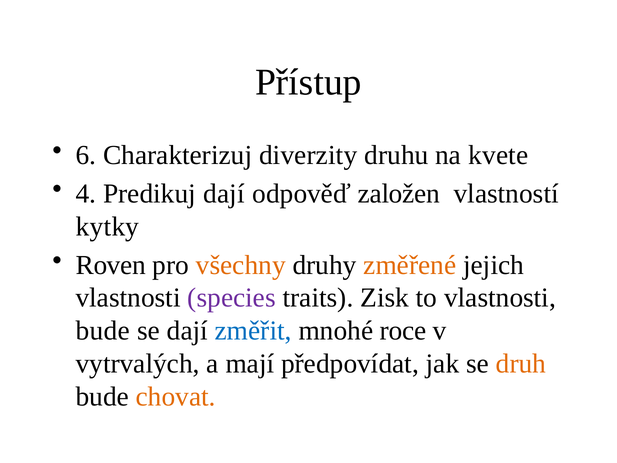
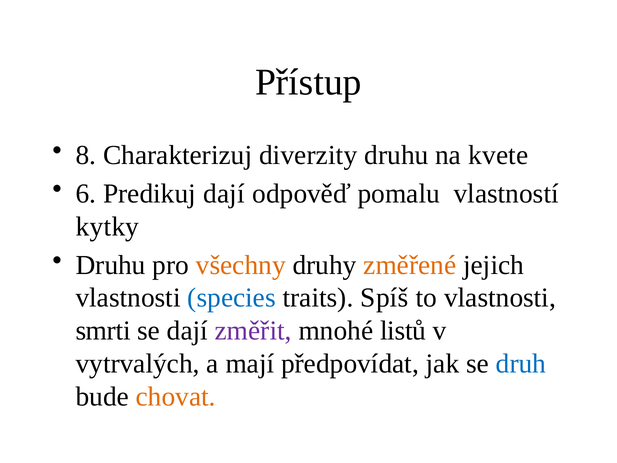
6: 6 -> 8
4: 4 -> 6
založen: založen -> pomalu
Roven at (111, 265): Roven -> Druhu
species colour: purple -> blue
Zisk: Zisk -> Spíš
bude at (103, 331): bude -> smrti
změřit colour: blue -> purple
roce: roce -> listů
druh colour: orange -> blue
